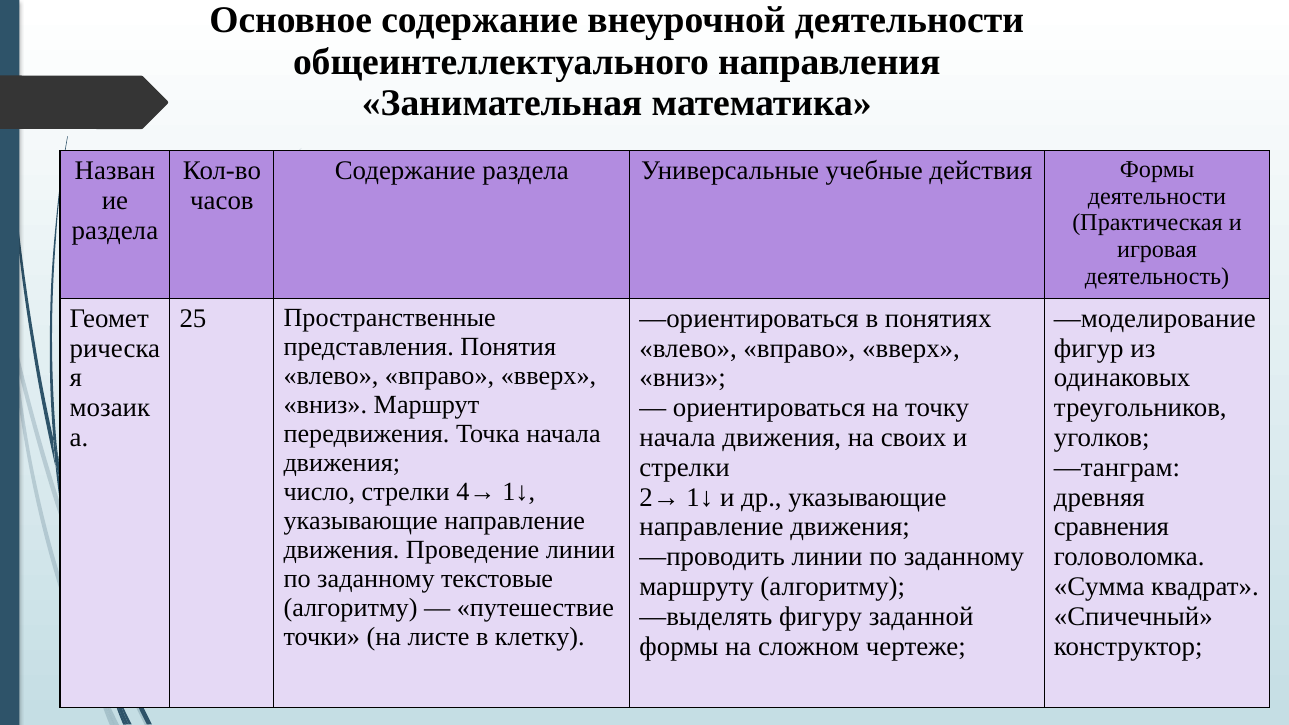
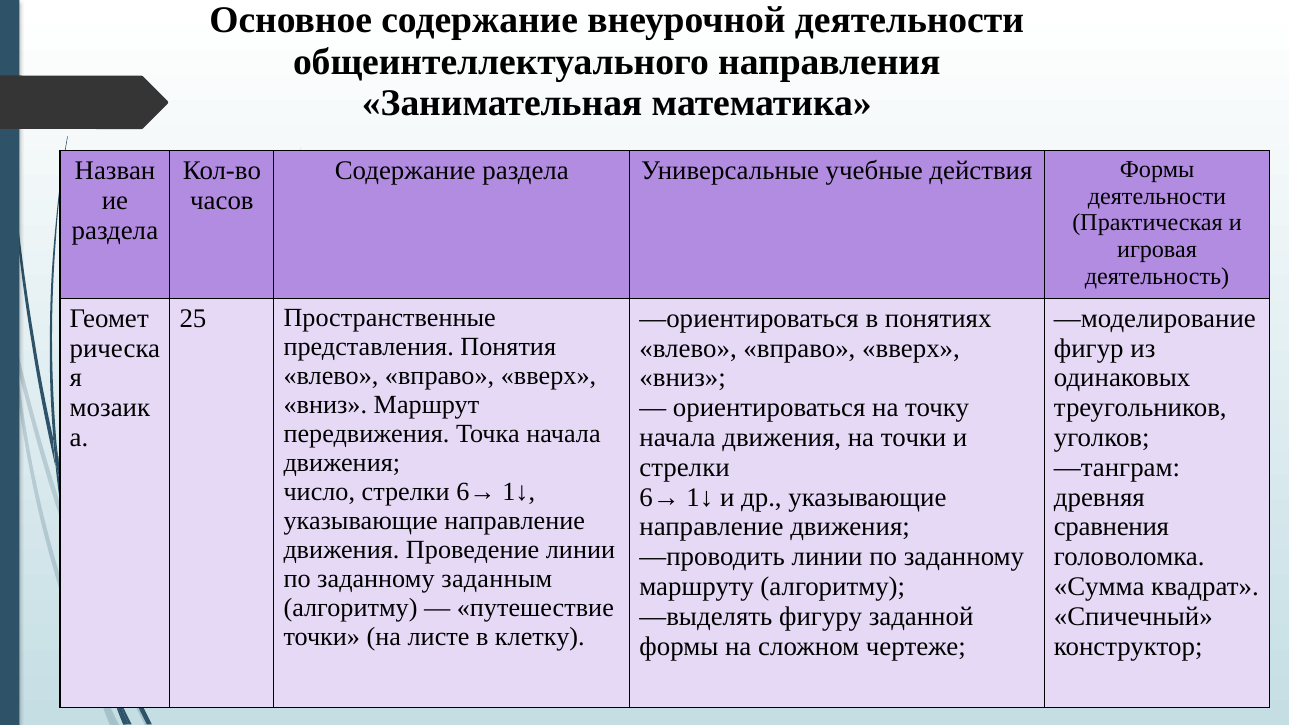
на своих: своих -> точки
число стрелки 4→: 4→ -> 6→
2→ at (660, 497): 2→ -> 6→
текстовые: текстовые -> заданным
